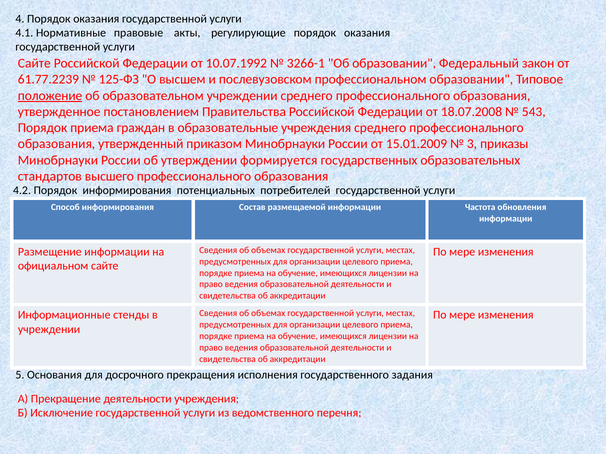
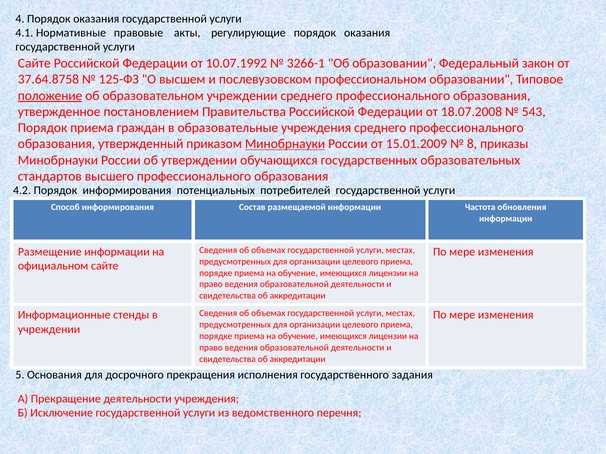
61.77.2239: 61.77.2239 -> 37.64.8758
Минобрнауки at (285, 144) underline: none -> present
3: 3 -> 8
формируется: формируется -> обучающихся
